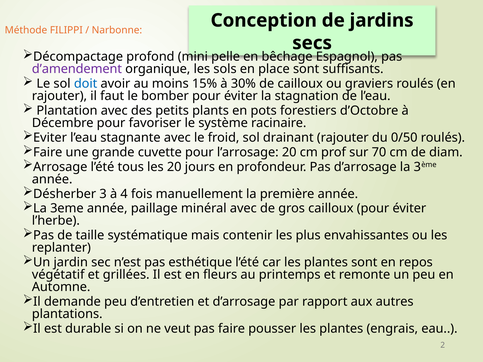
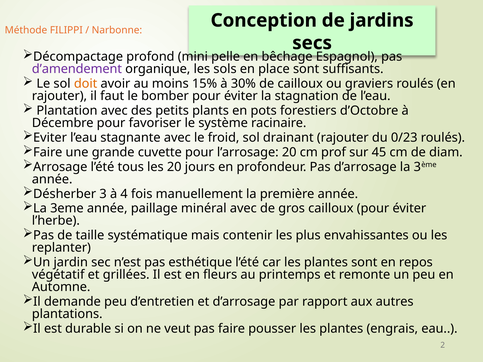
doit colour: blue -> orange
0/50: 0/50 -> 0/23
70: 70 -> 45
